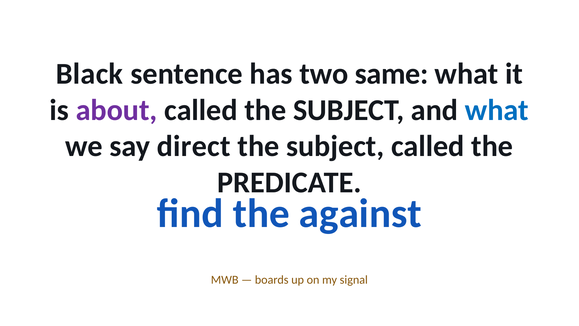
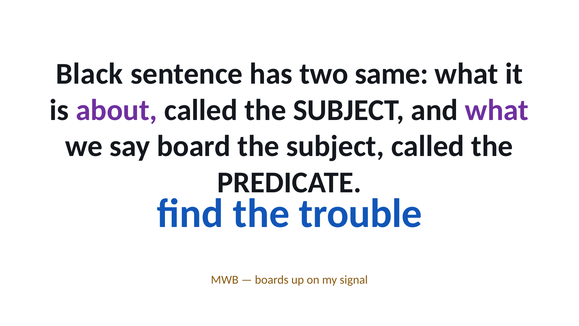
what at (497, 110) colour: blue -> purple
direct: direct -> board
against: against -> trouble
